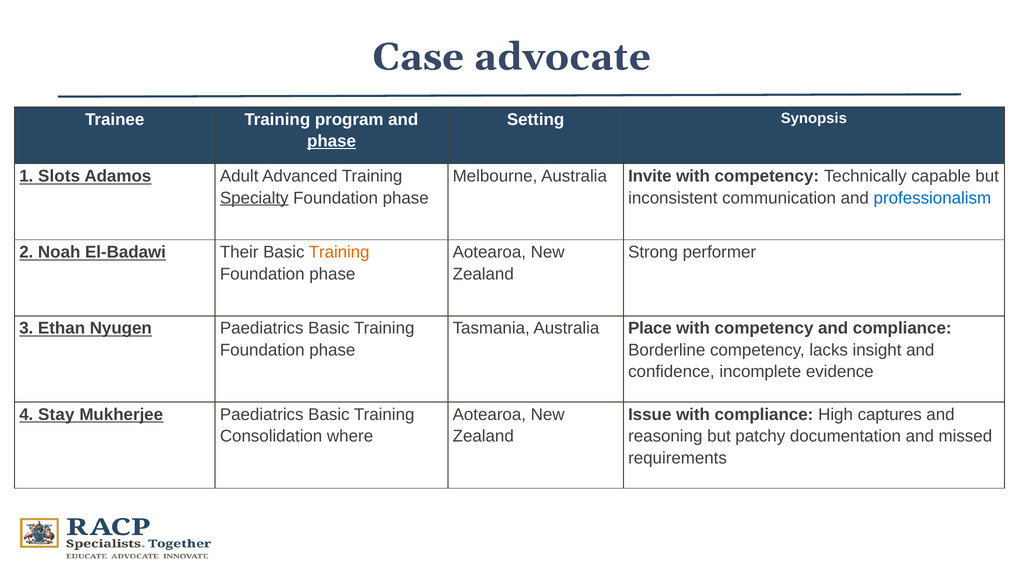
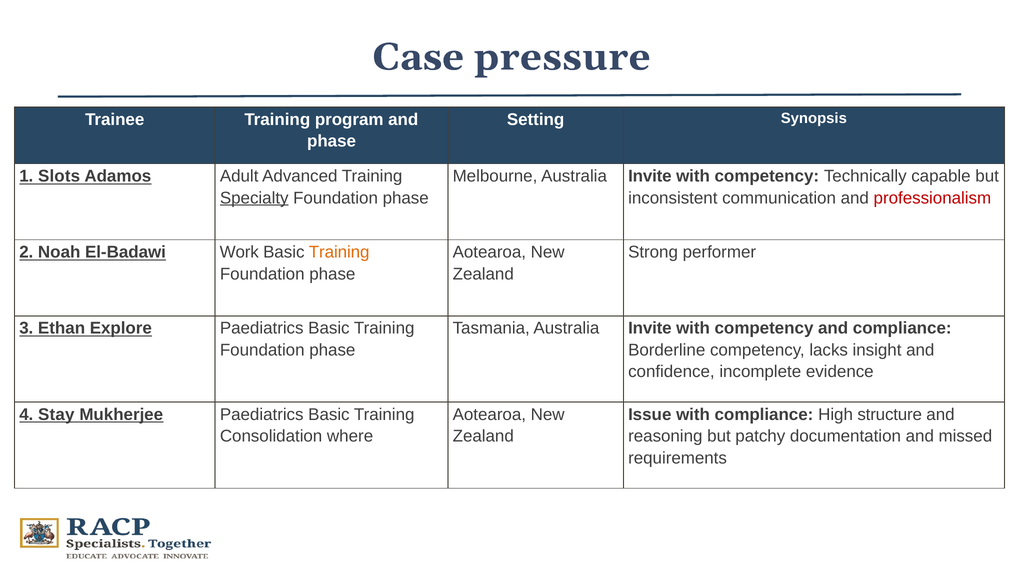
advocate: advocate -> pressure
phase at (332, 141) underline: present -> none
professionalism colour: blue -> red
Their: Their -> Work
Nyugen: Nyugen -> Explore
Tasmania Australia Place: Place -> Invite
captures: captures -> structure
